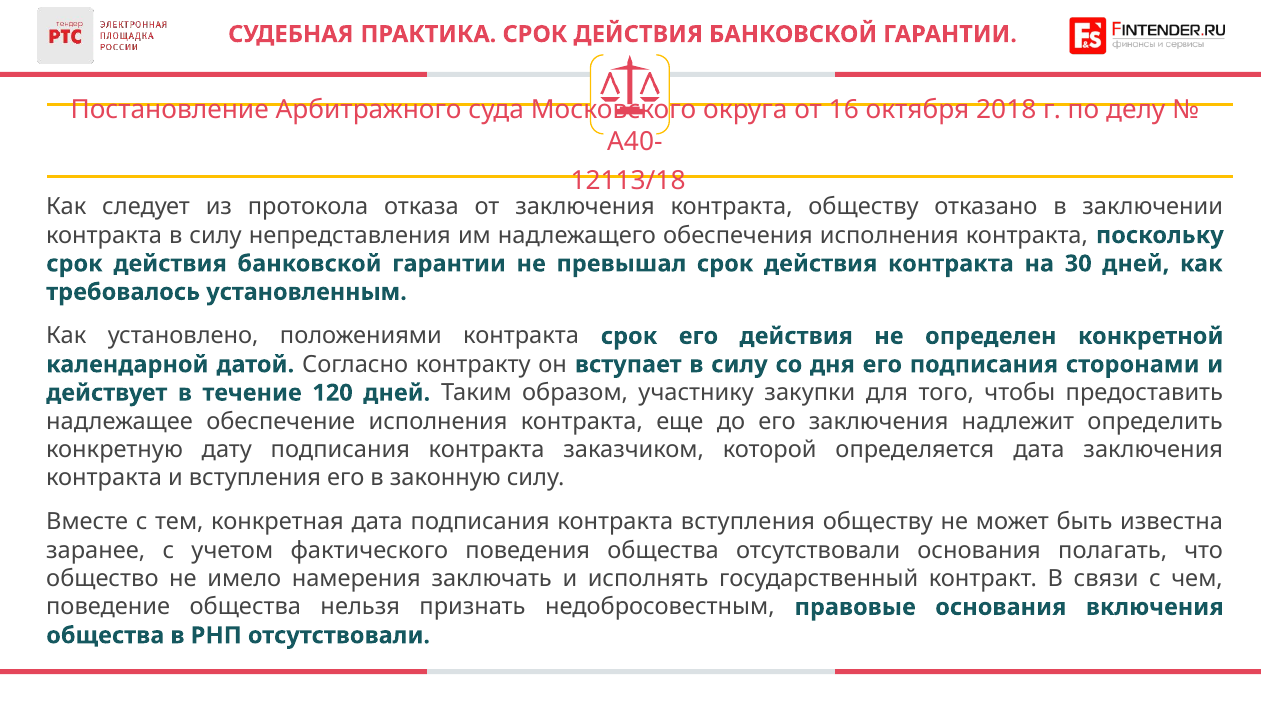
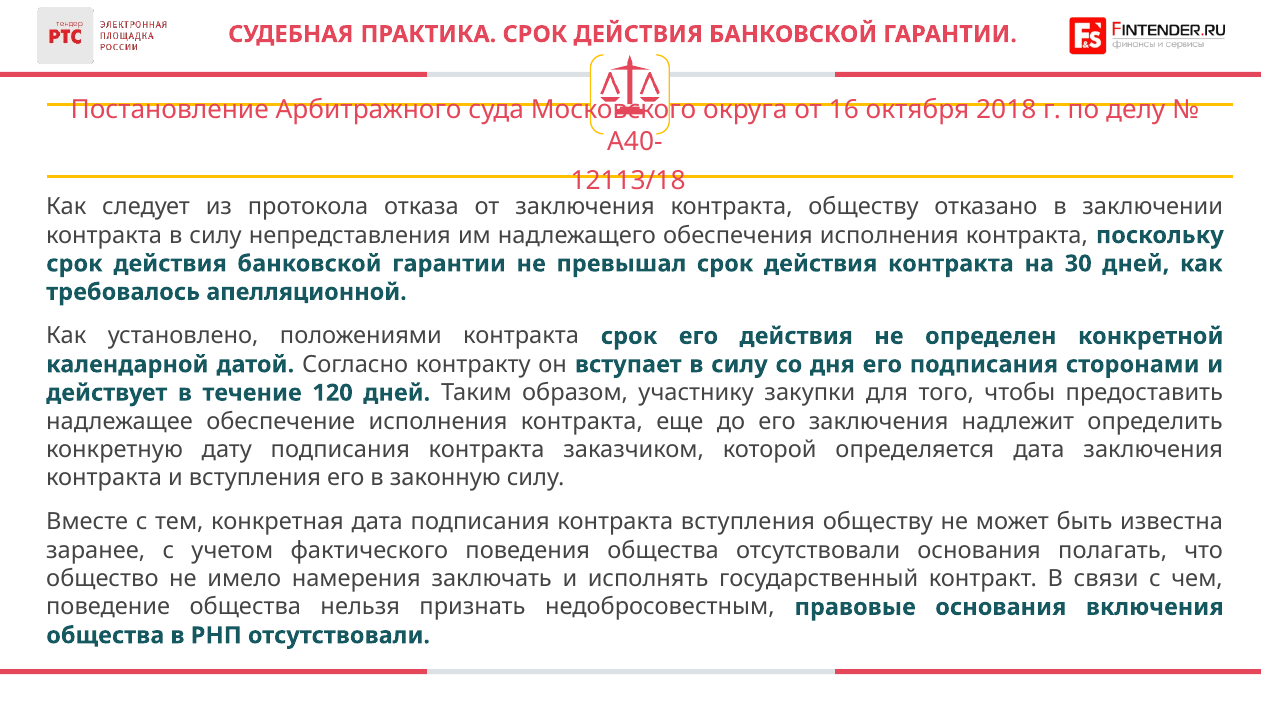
установленным: установленным -> апелляционной
